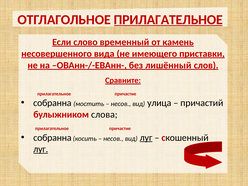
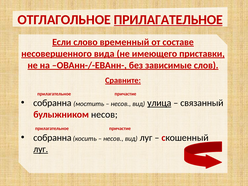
камень: камень -> составе
лишённый: лишённый -> зависимые
улица underline: none -> present
причастий: причастий -> связанный
булыжником слова: слова -> несов
луг at (146, 138) underline: present -> none
